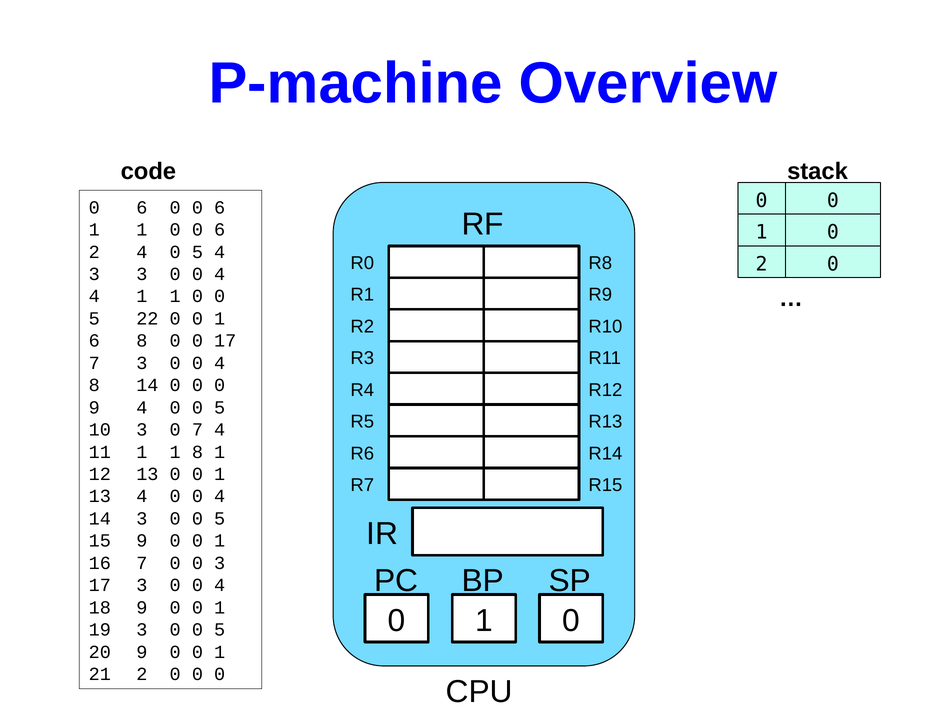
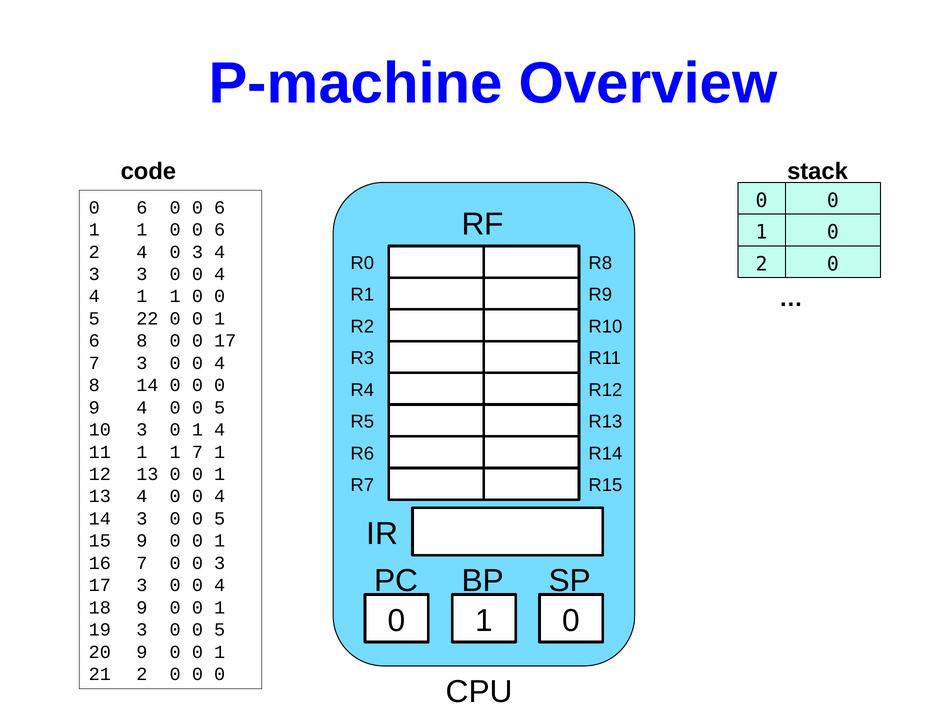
4 0 5: 5 -> 3
3 0 7: 7 -> 1
1 8: 8 -> 7
